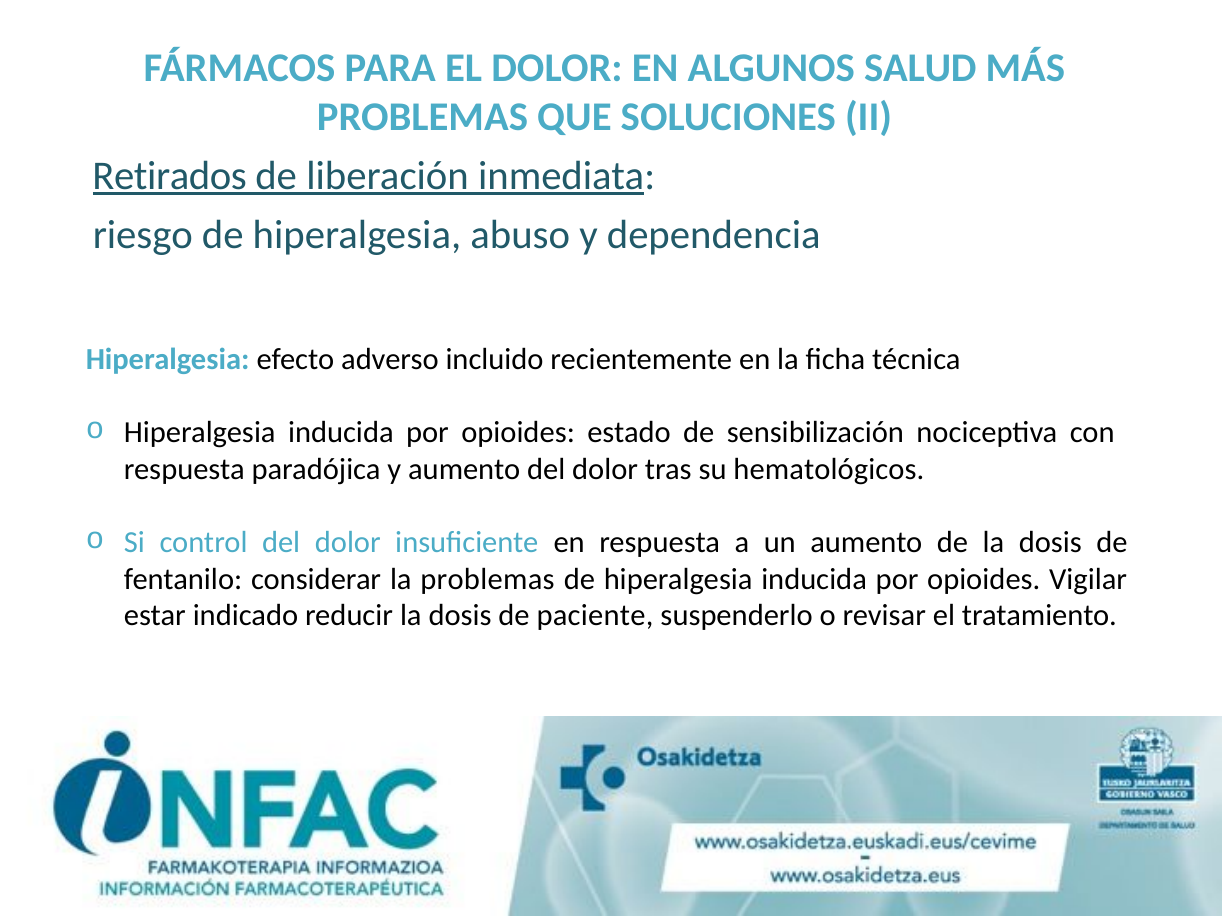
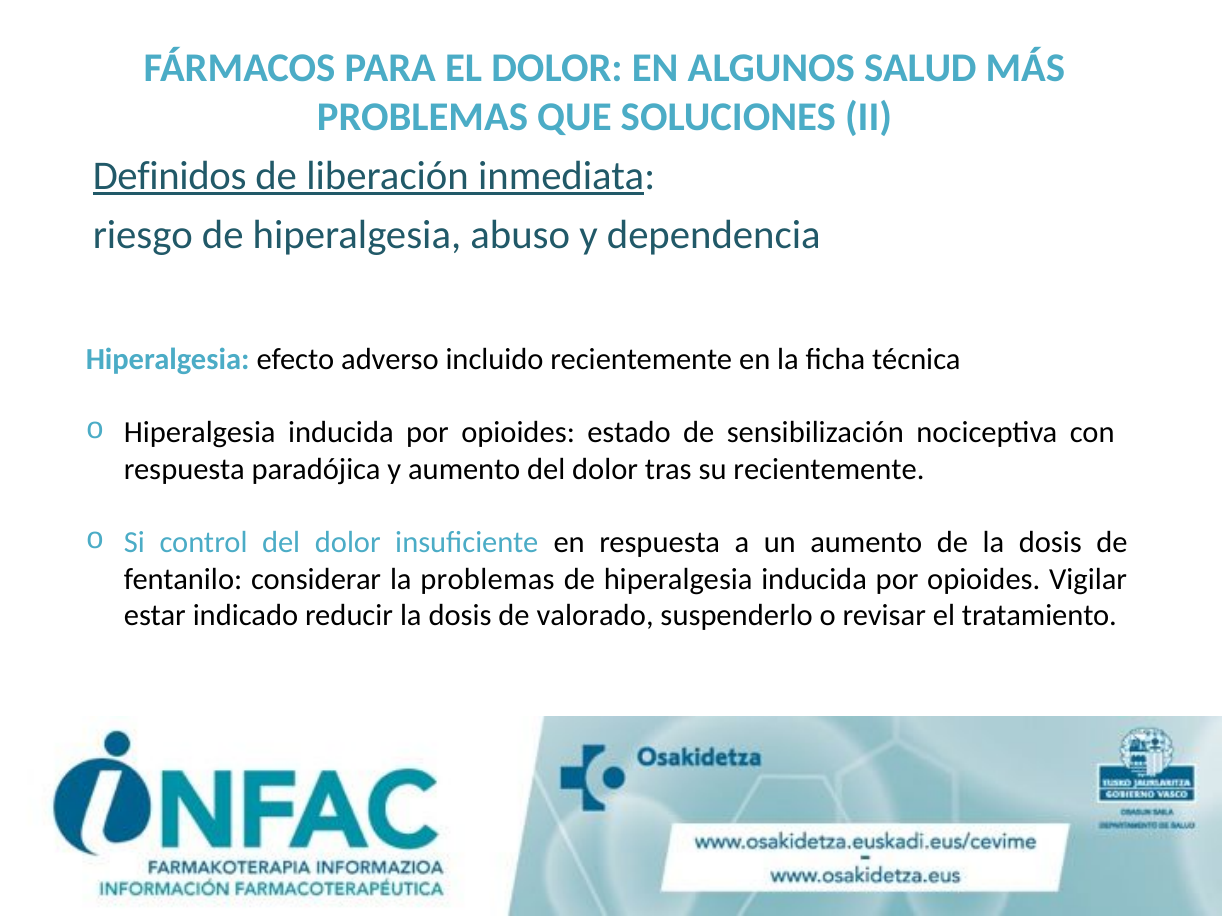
Retirados: Retirados -> Definidos
su hematológicos: hematológicos -> recientemente
paciente: paciente -> valorado
